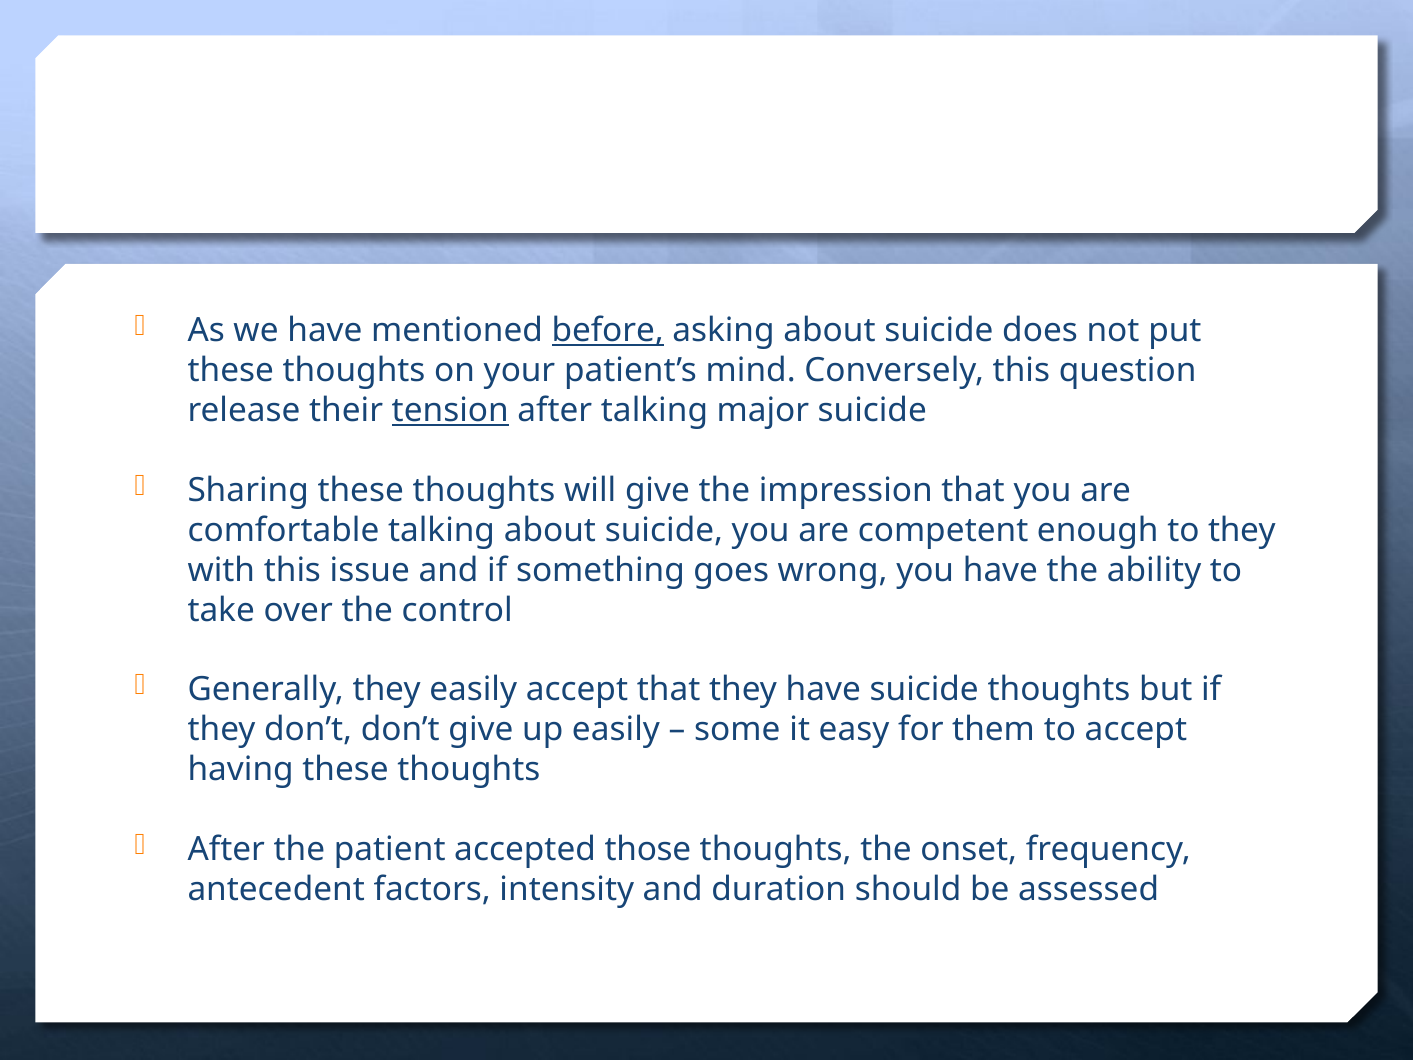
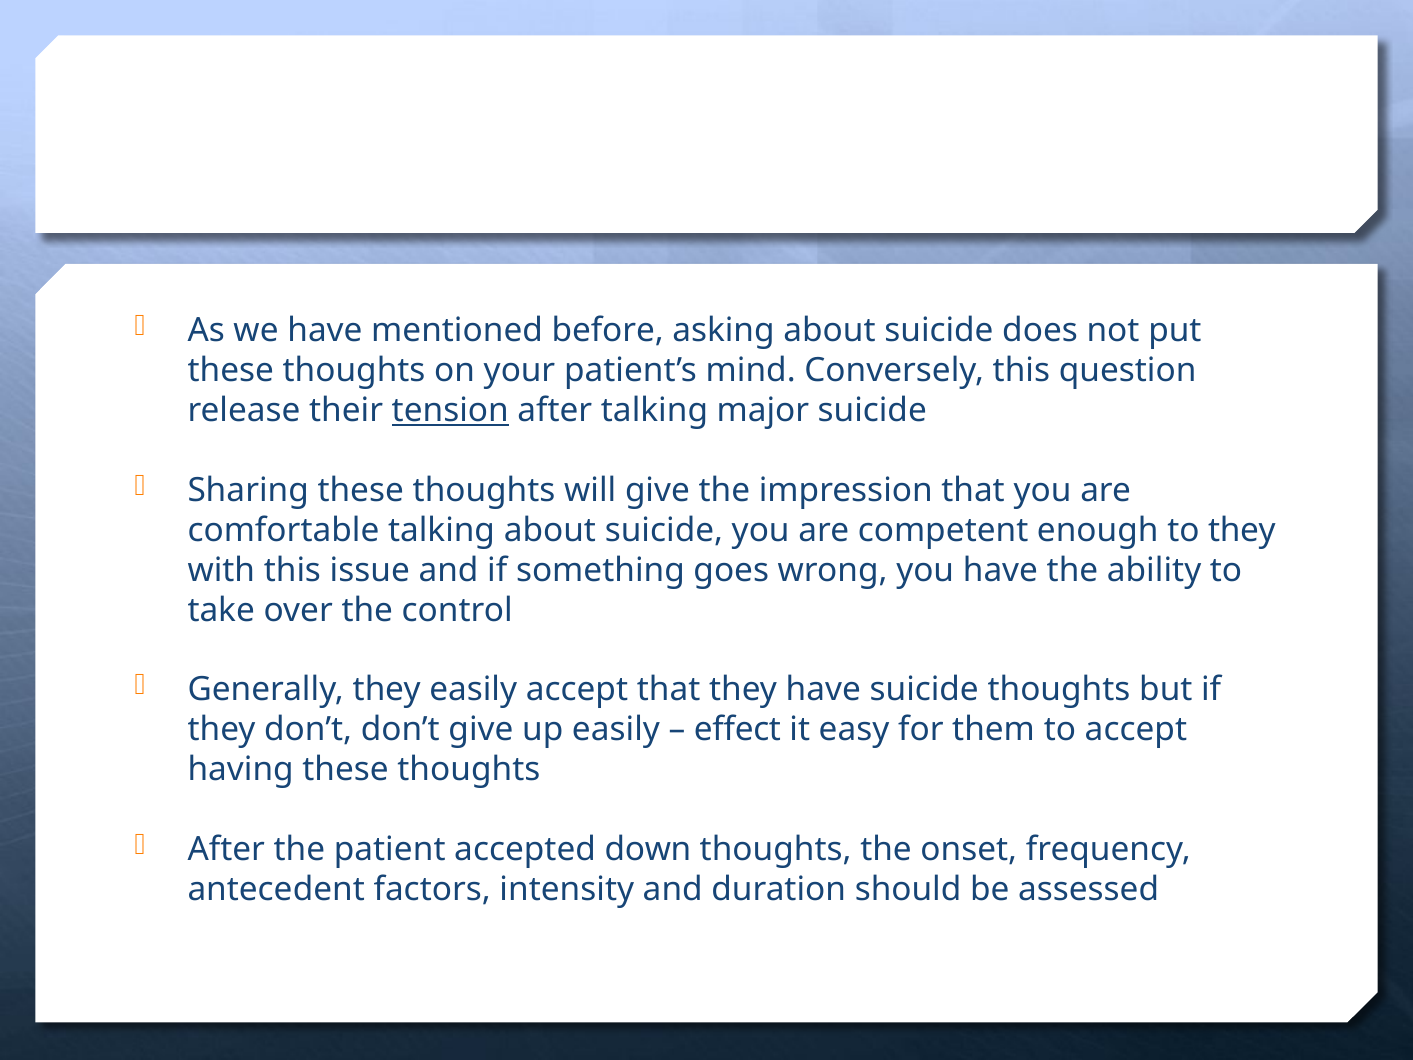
before underline: present -> none
some: some -> effect
those: those -> down
